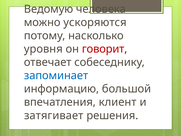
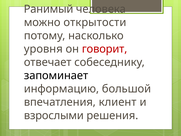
Ведомую: Ведомую -> Ранимый
ускоряются: ускоряются -> открытости
запоминает colour: blue -> black
затягивает: затягивает -> взрослыми
